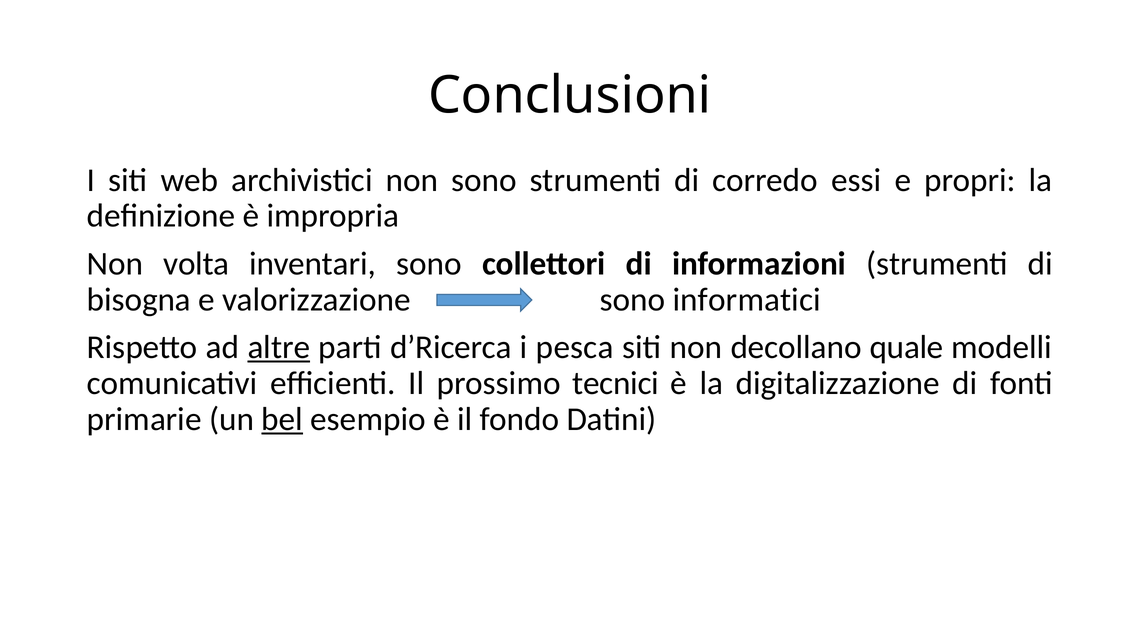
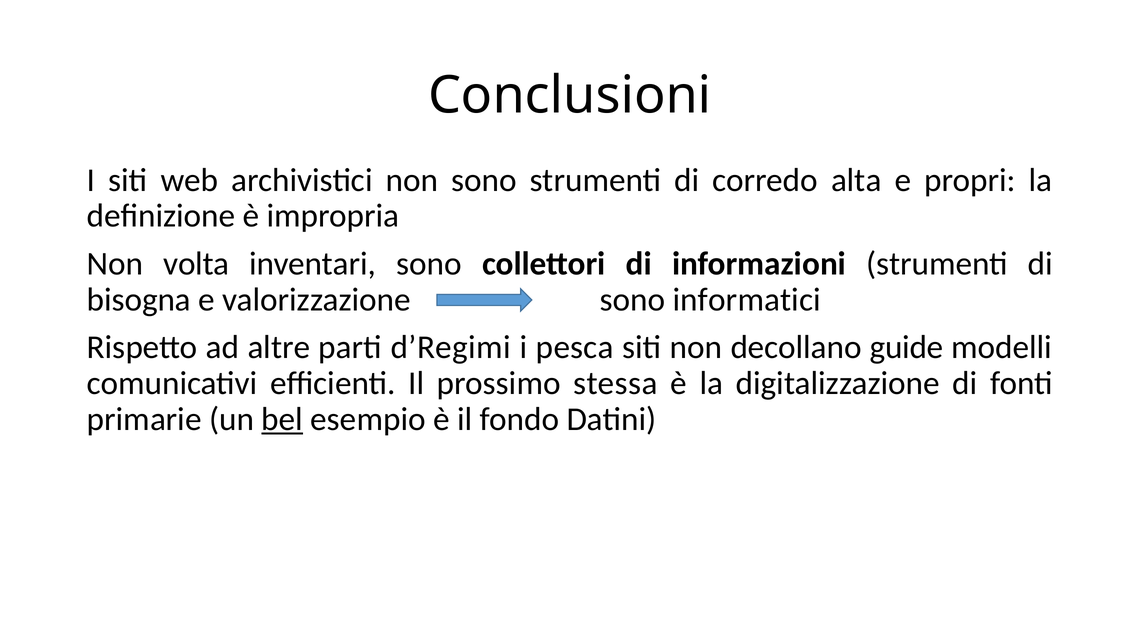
essi: essi -> alta
altre underline: present -> none
d’Ricerca: d’Ricerca -> d’Regimi
quale: quale -> guide
tecnici: tecnici -> stessa
